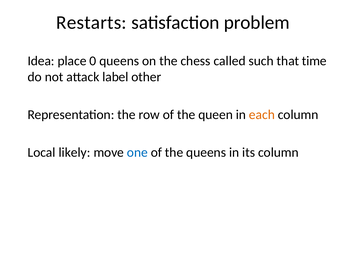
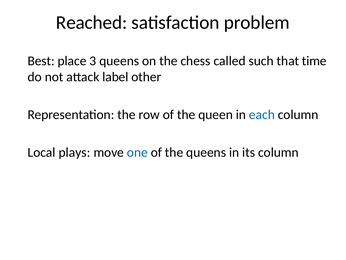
Restarts: Restarts -> Reached
Idea: Idea -> Best
0: 0 -> 3
each colour: orange -> blue
likely: likely -> plays
